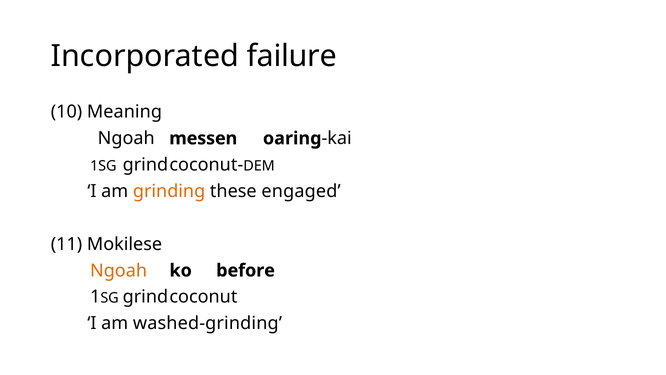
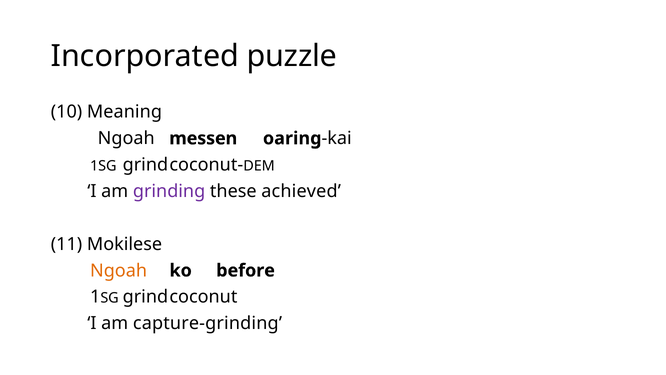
failure: failure -> puzzle
grinding colour: orange -> purple
engaged: engaged -> achieved
washed-grinding: washed-grinding -> capture-grinding
